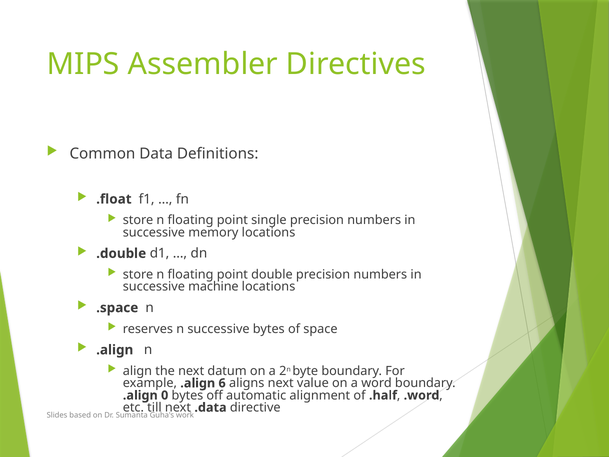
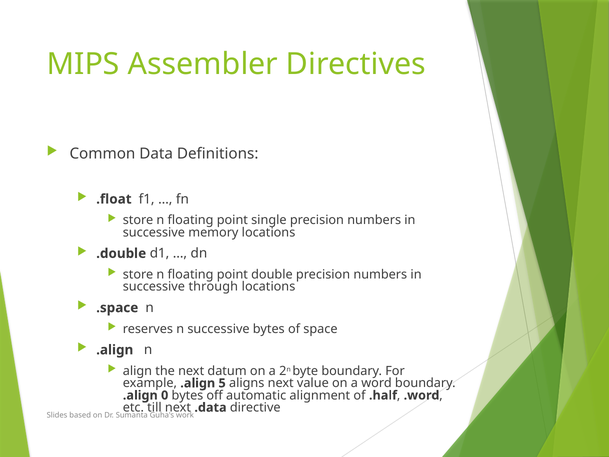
machine: machine -> through
6: 6 -> 5
